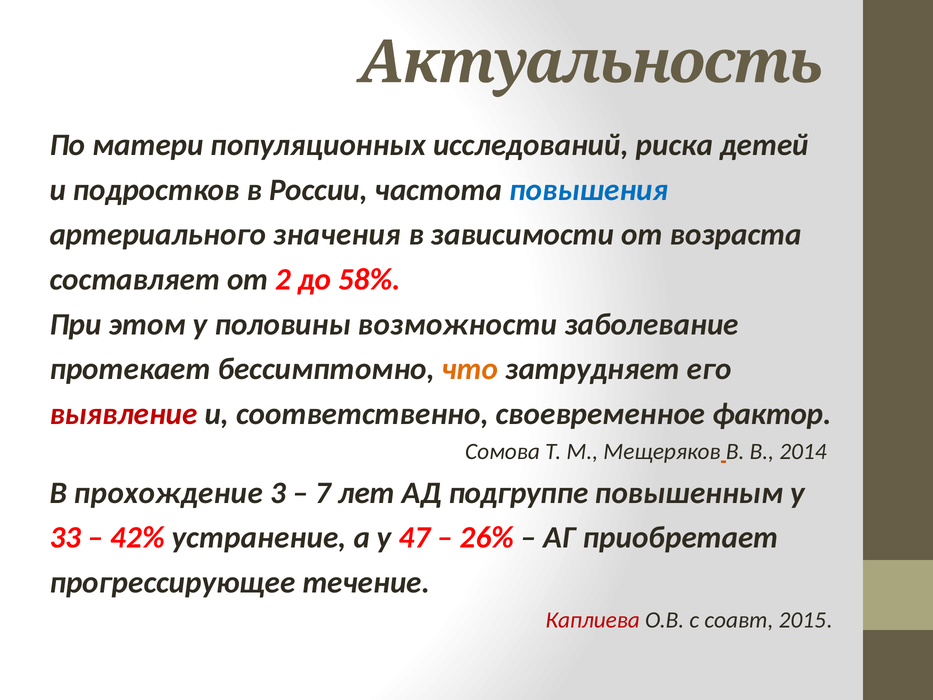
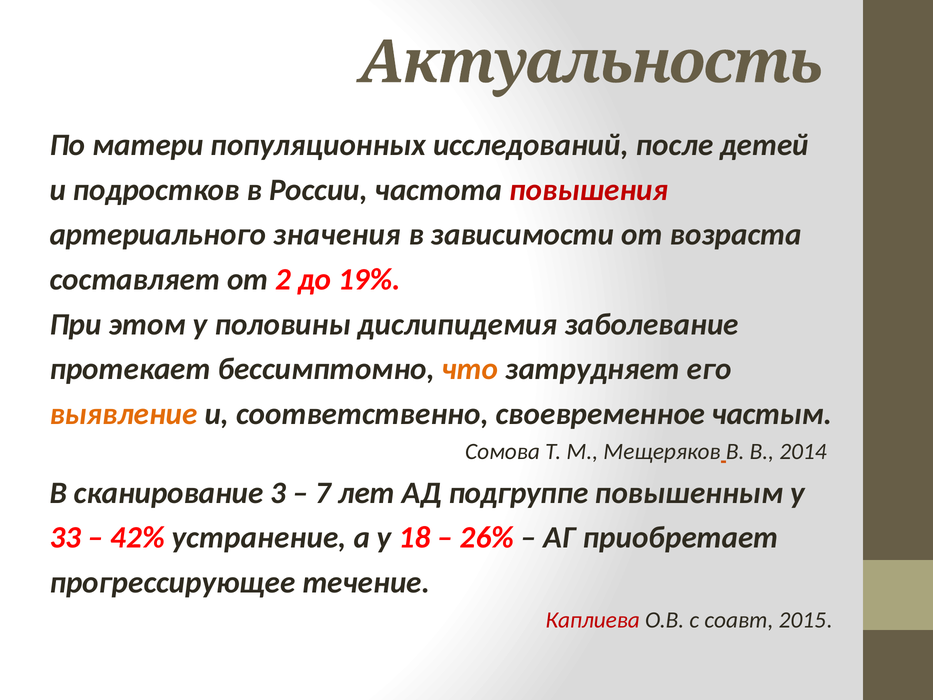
риска: риска -> после
повышения colour: blue -> red
58%: 58% -> 19%
возможности: возможности -> дислипидемия
выявление colour: red -> orange
фактор: фактор -> частым
прохождение: прохождение -> сканирование
47: 47 -> 18
